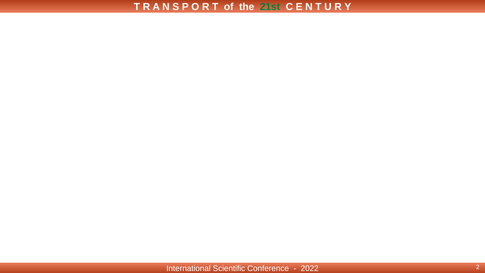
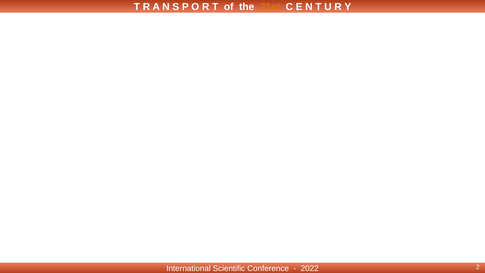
21st colour: green -> orange
